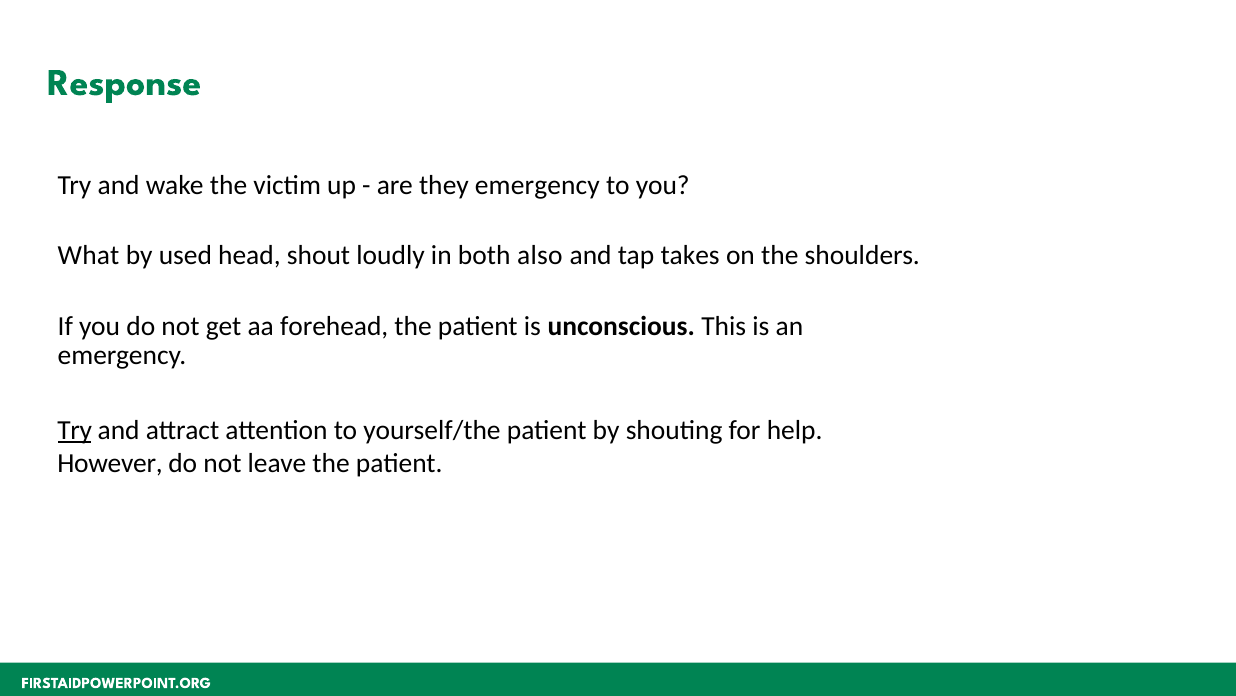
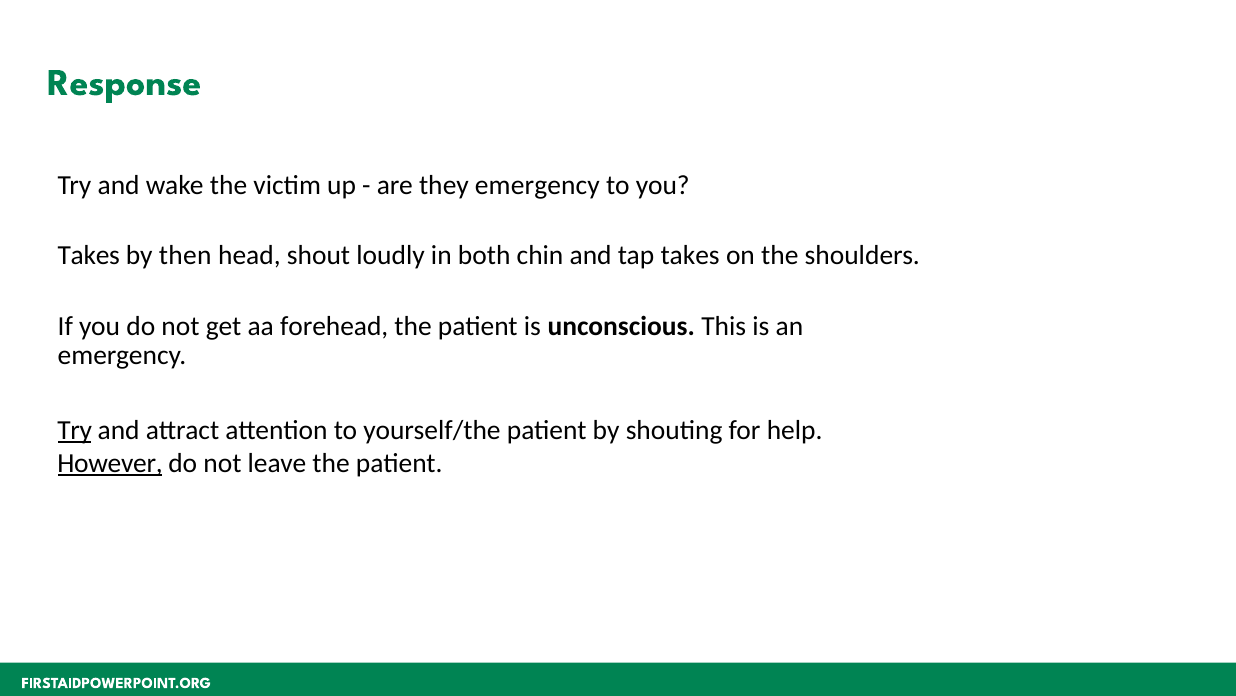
What at (89, 255): What -> Takes
used: used -> then
also: also -> chin
However underline: none -> present
